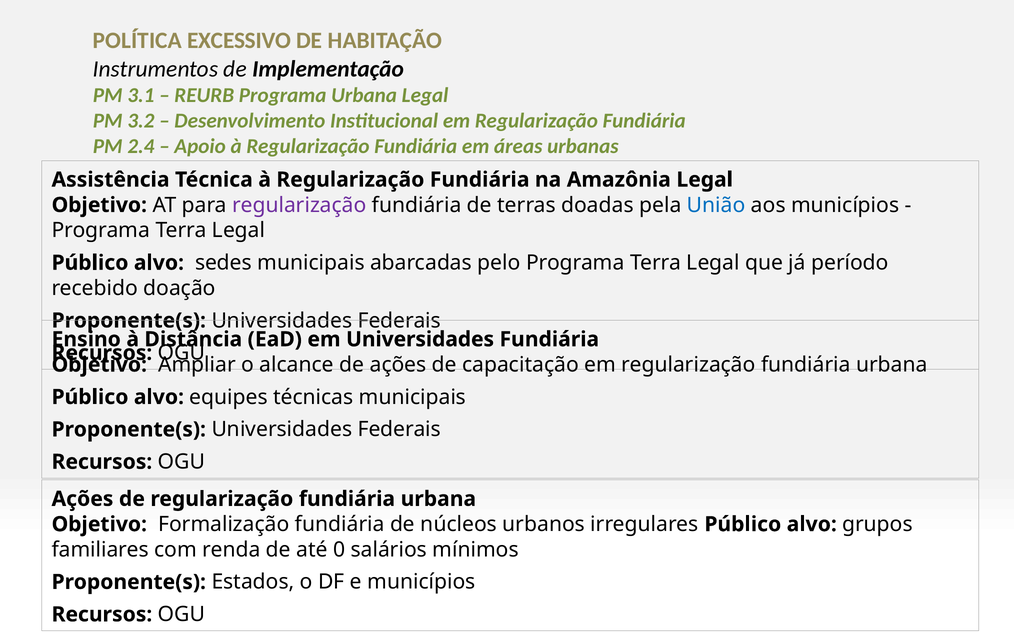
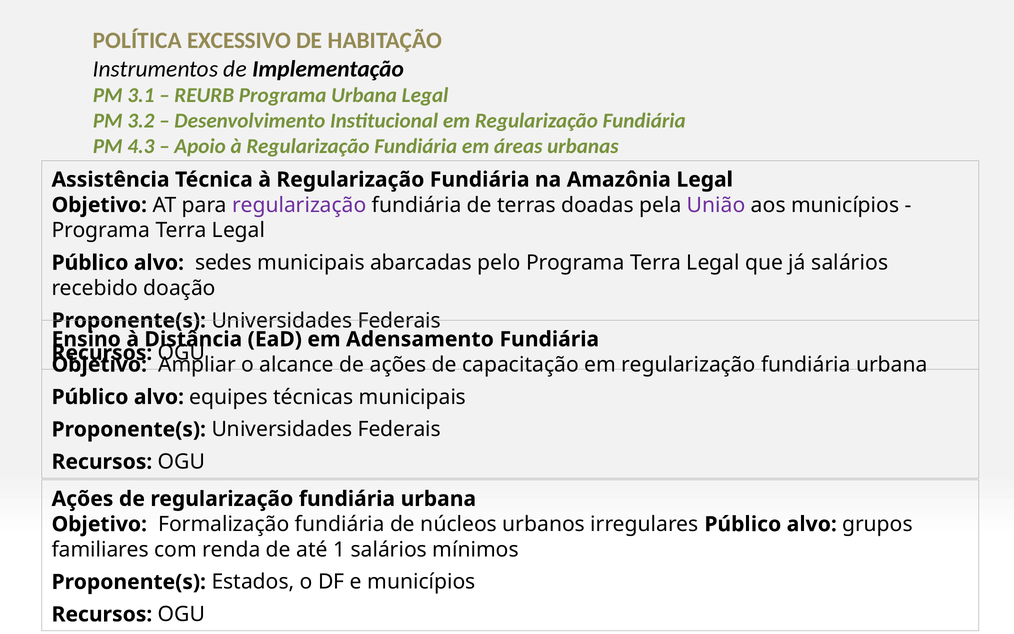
2.4: 2.4 -> 4.3
União colour: blue -> purple
já período: período -> salários
em Universidades: Universidades -> Adensamento
0: 0 -> 1
